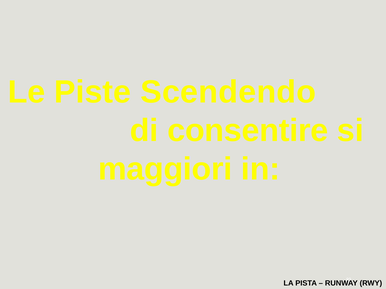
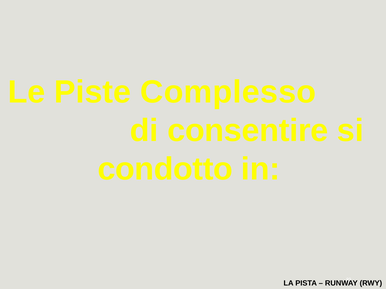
Scendendo: Scendendo -> Complesso
maggiori: maggiori -> condotto
